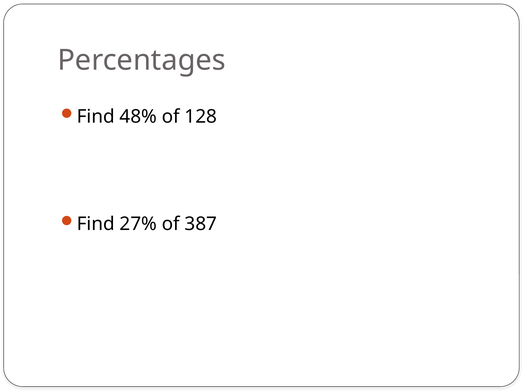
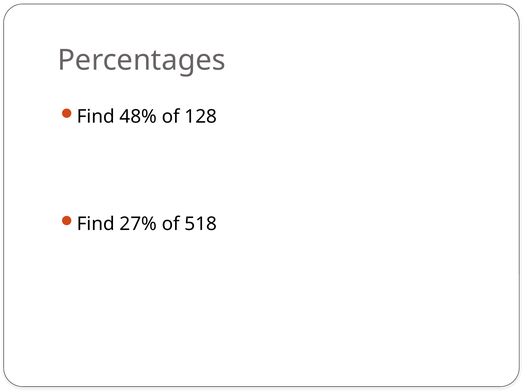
387: 387 -> 518
